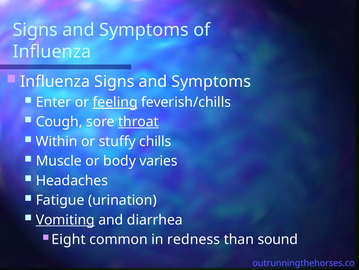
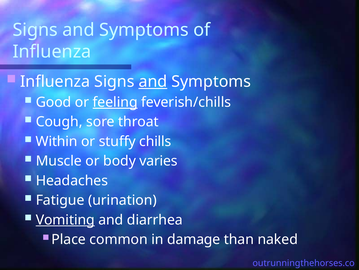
and at (153, 81) underline: none -> present
Enter: Enter -> Good
throat underline: present -> none
Eight: Eight -> Place
redness: redness -> damage
sound: sound -> naked
